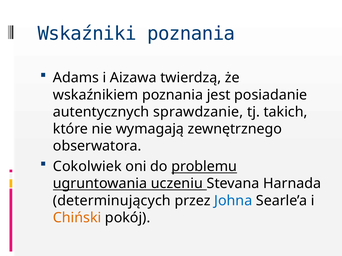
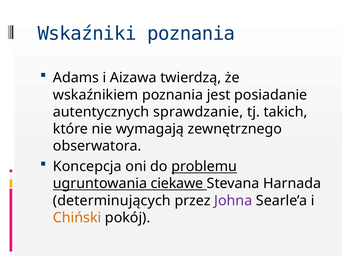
Cokolwiek: Cokolwiek -> Koncepcja
uczeniu: uczeniu -> ciekawe
Johna colour: blue -> purple
